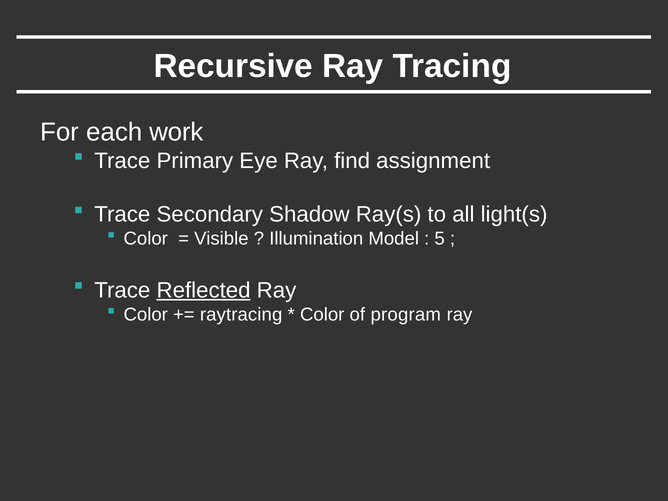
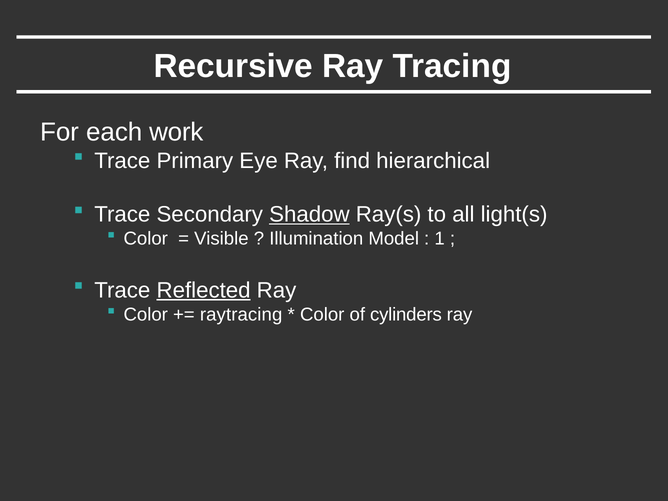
assignment: assignment -> hierarchical
Shadow underline: none -> present
5: 5 -> 1
program: program -> cylinders
